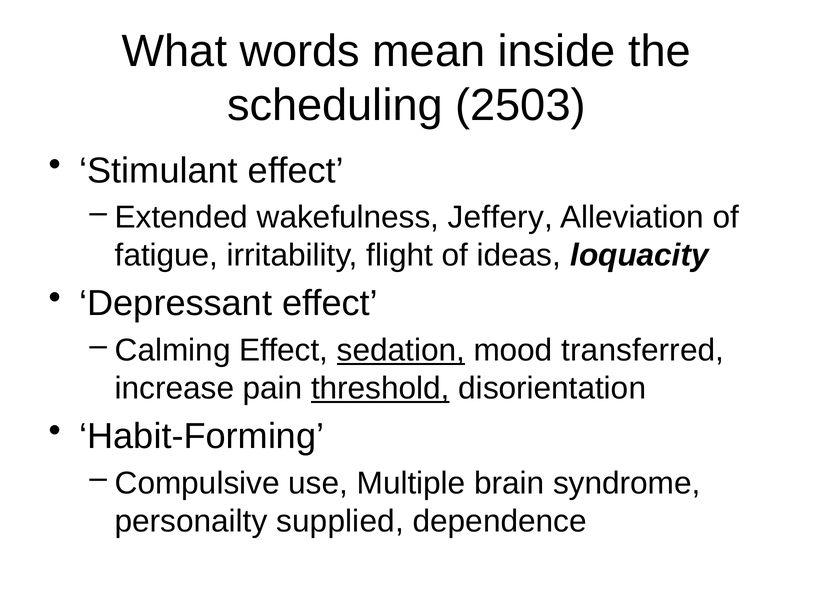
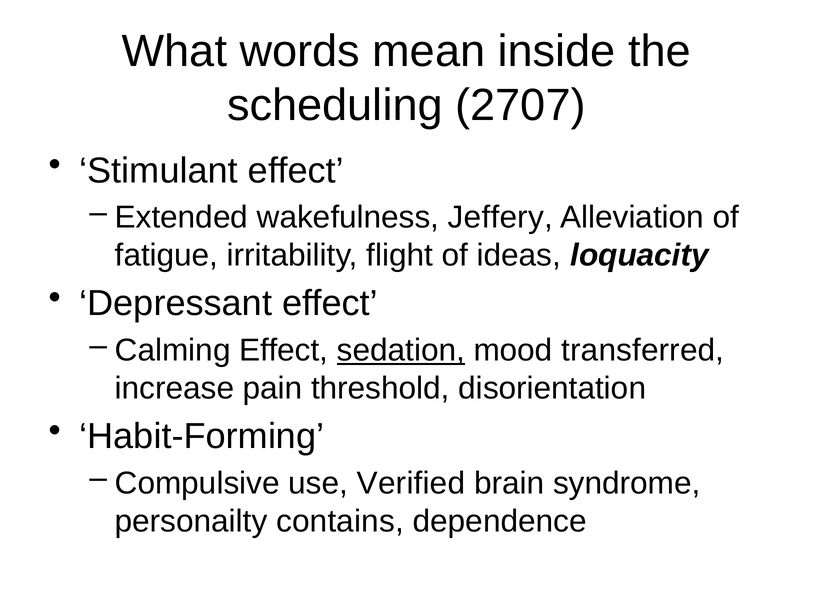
2503: 2503 -> 2707
threshold underline: present -> none
Multiple: Multiple -> Verified
supplied: supplied -> contains
